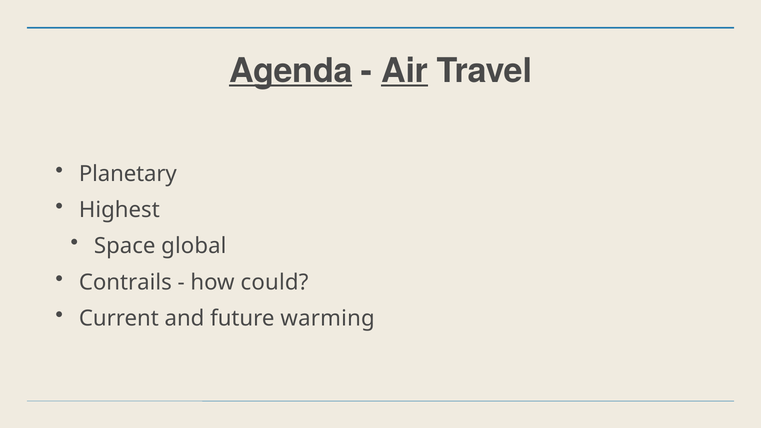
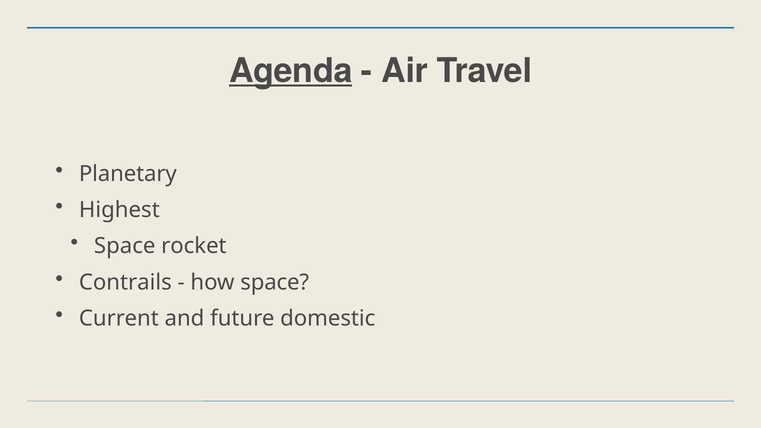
Air underline: present -> none
global: global -> rocket
how could: could -> space
warming: warming -> domestic
